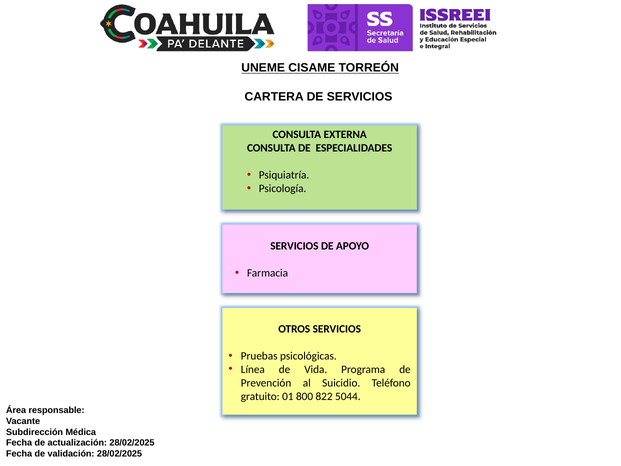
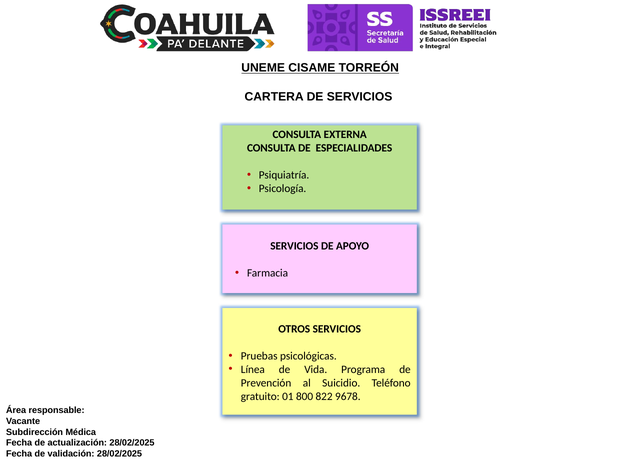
5044: 5044 -> 9678
